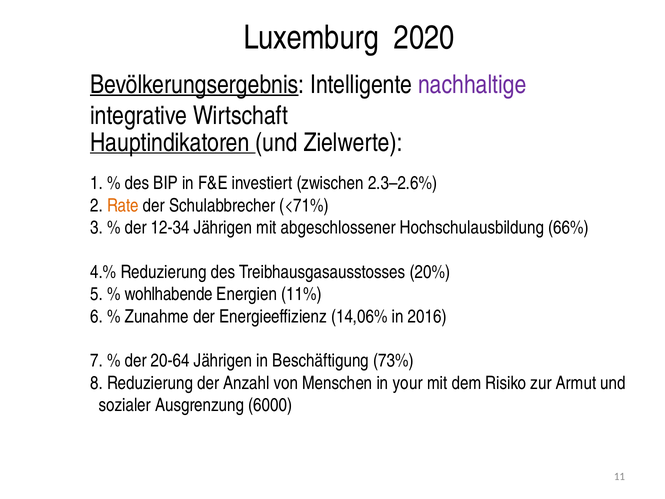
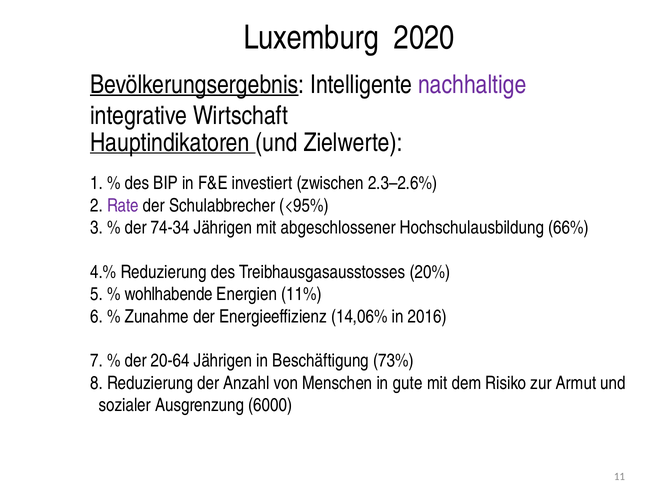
Rate colour: orange -> purple
<71%: <71% -> <95%
12-34: 12-34 -> 74-34
your: your -> gute
